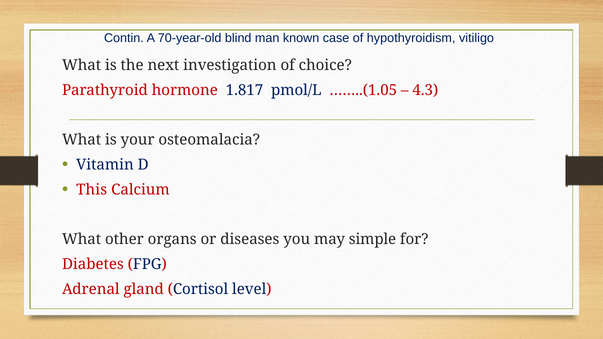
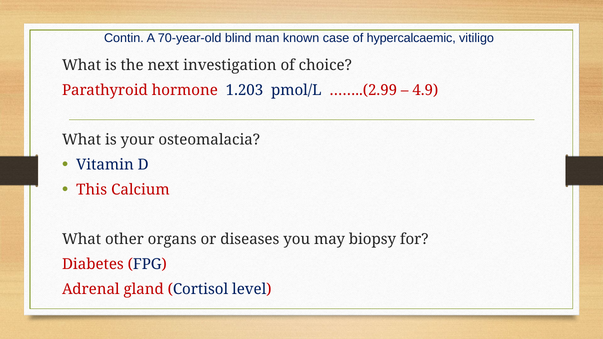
hypothyroidism: hypothyroidism -> hypercalcaemic
1.817: 1.817 -> 1.203
……..(1.05: ……..(1.05 -> ……..(2.99
4.3: 4.3 -> 4.9
simple: simple -> biopsy
